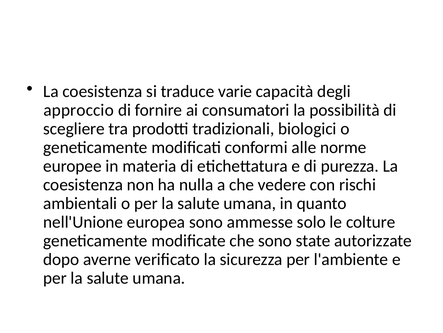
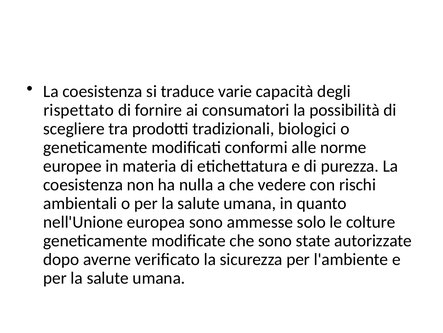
approccio: approccio -> rispettato
